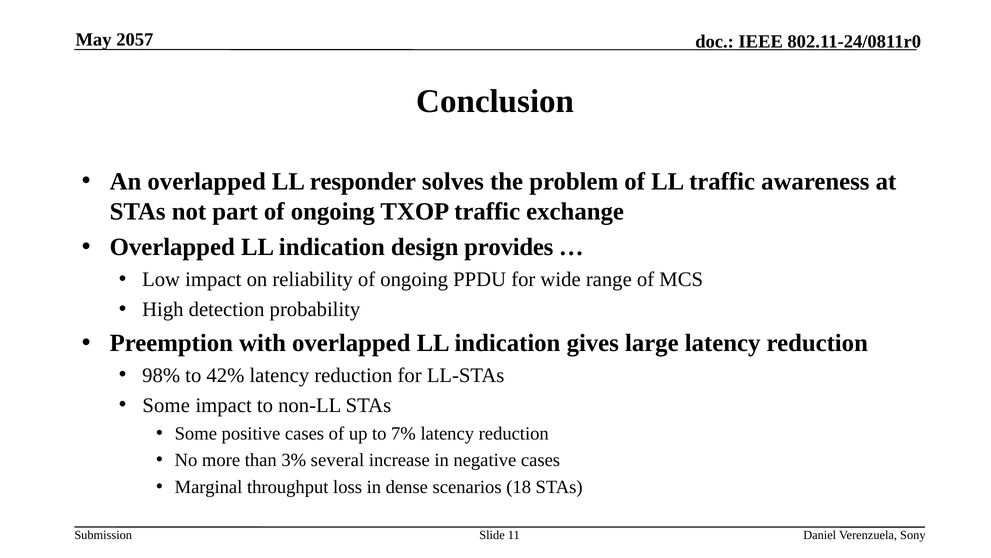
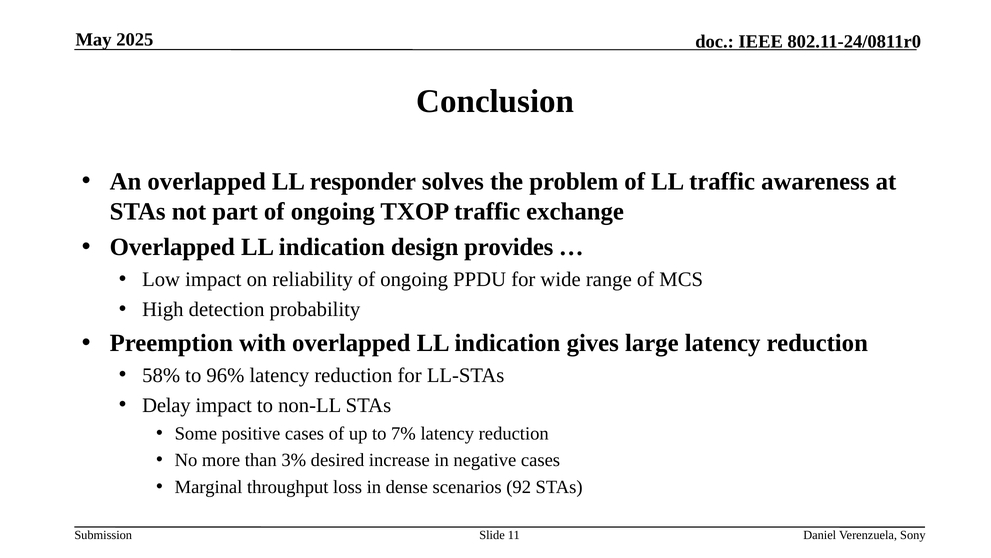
2057: 2057 -> 2025
98%: 98% -> 58%
42%: 42% -> 96%
Some at (166, 405): Some -> Delay
several: several -> desired
18: 18 -> 92
